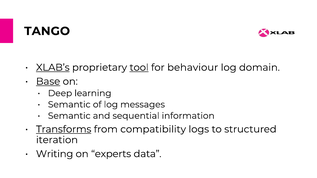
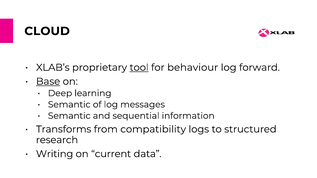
TANGO: TANGO -> CLOUD
XLAB’s underline: present -> none
domain: domain -> forward
Transforms underline: present -> none
iteration: iteration -> research
experts: experts -> current
